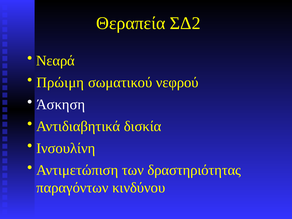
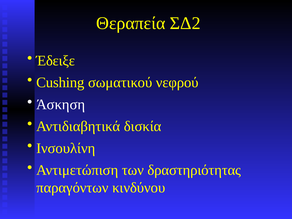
Νεαρά: Νεαρά -> Έδειξε
Πρώιμη: Πρώιμη -> Cushing
